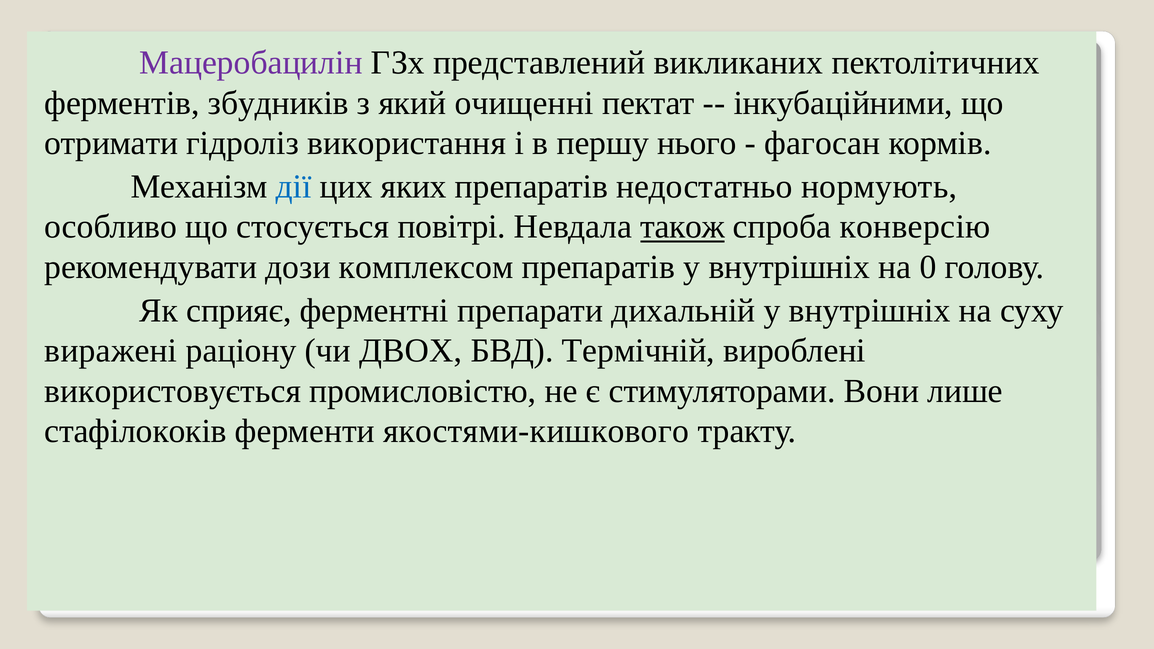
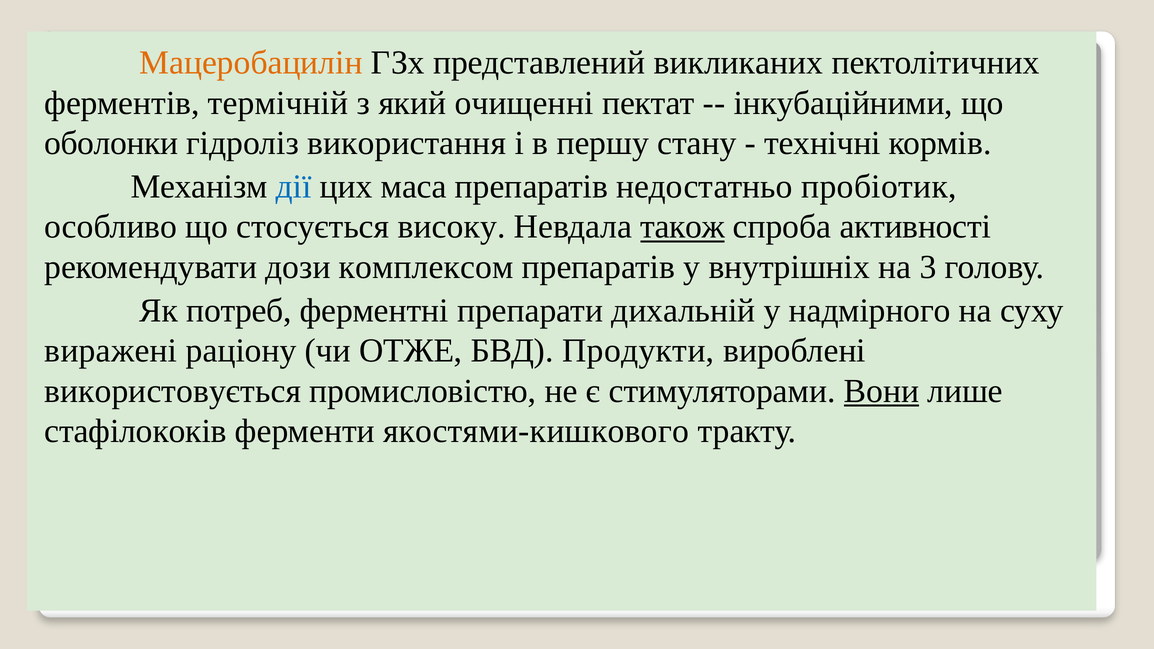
Мацеробацилін colour: purple -> orange
збудників: збудників -> термічній
отримати: отримати -> оболонки
нього: нього -> стану
фагосан: фагосан -> технічні
яких: яких -> маса
нормують: нормують -> пробіотик
повітрі: повітрі -> високу
конверсію: конверсію -> активності
0: 0 -> 3
сприяє: сприяє -> потреб
внутрішніх at (870, 310): внутрішніх -> надмірного
ДВОХ: ДВОХ -> ОТЖЕ
Термічній: Термічній -> Продукти
Вони underline: none -> present
